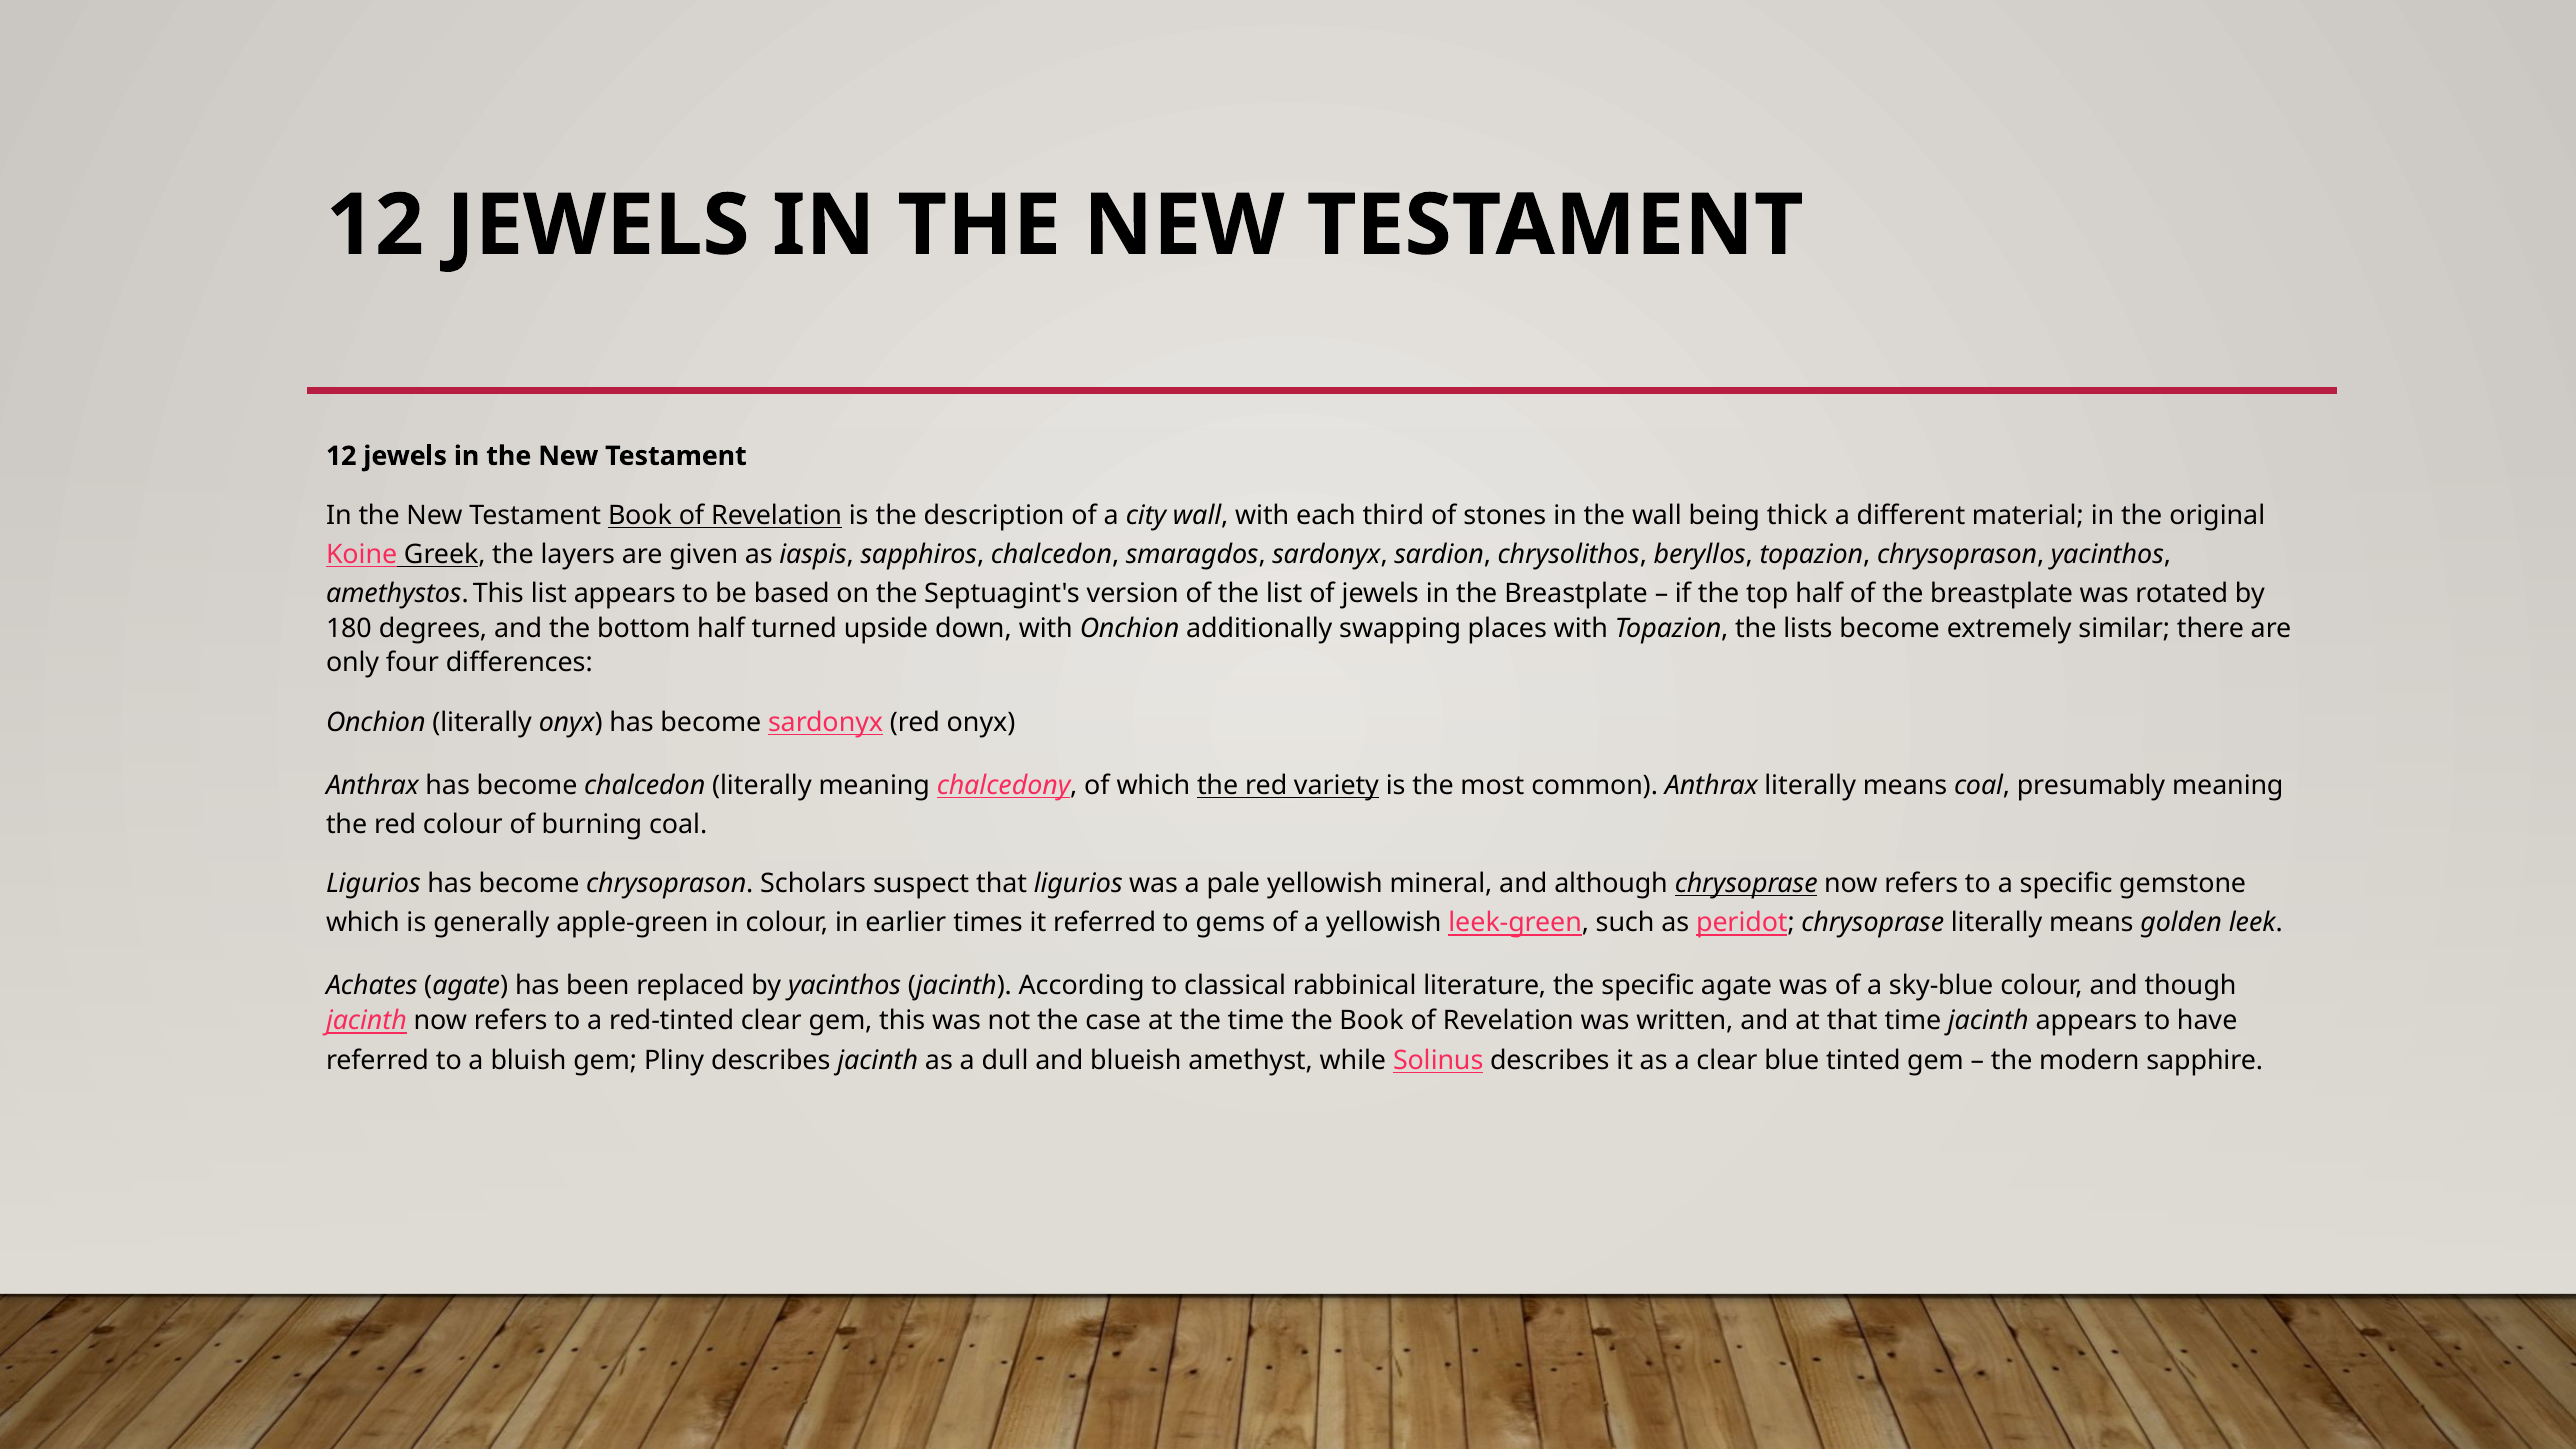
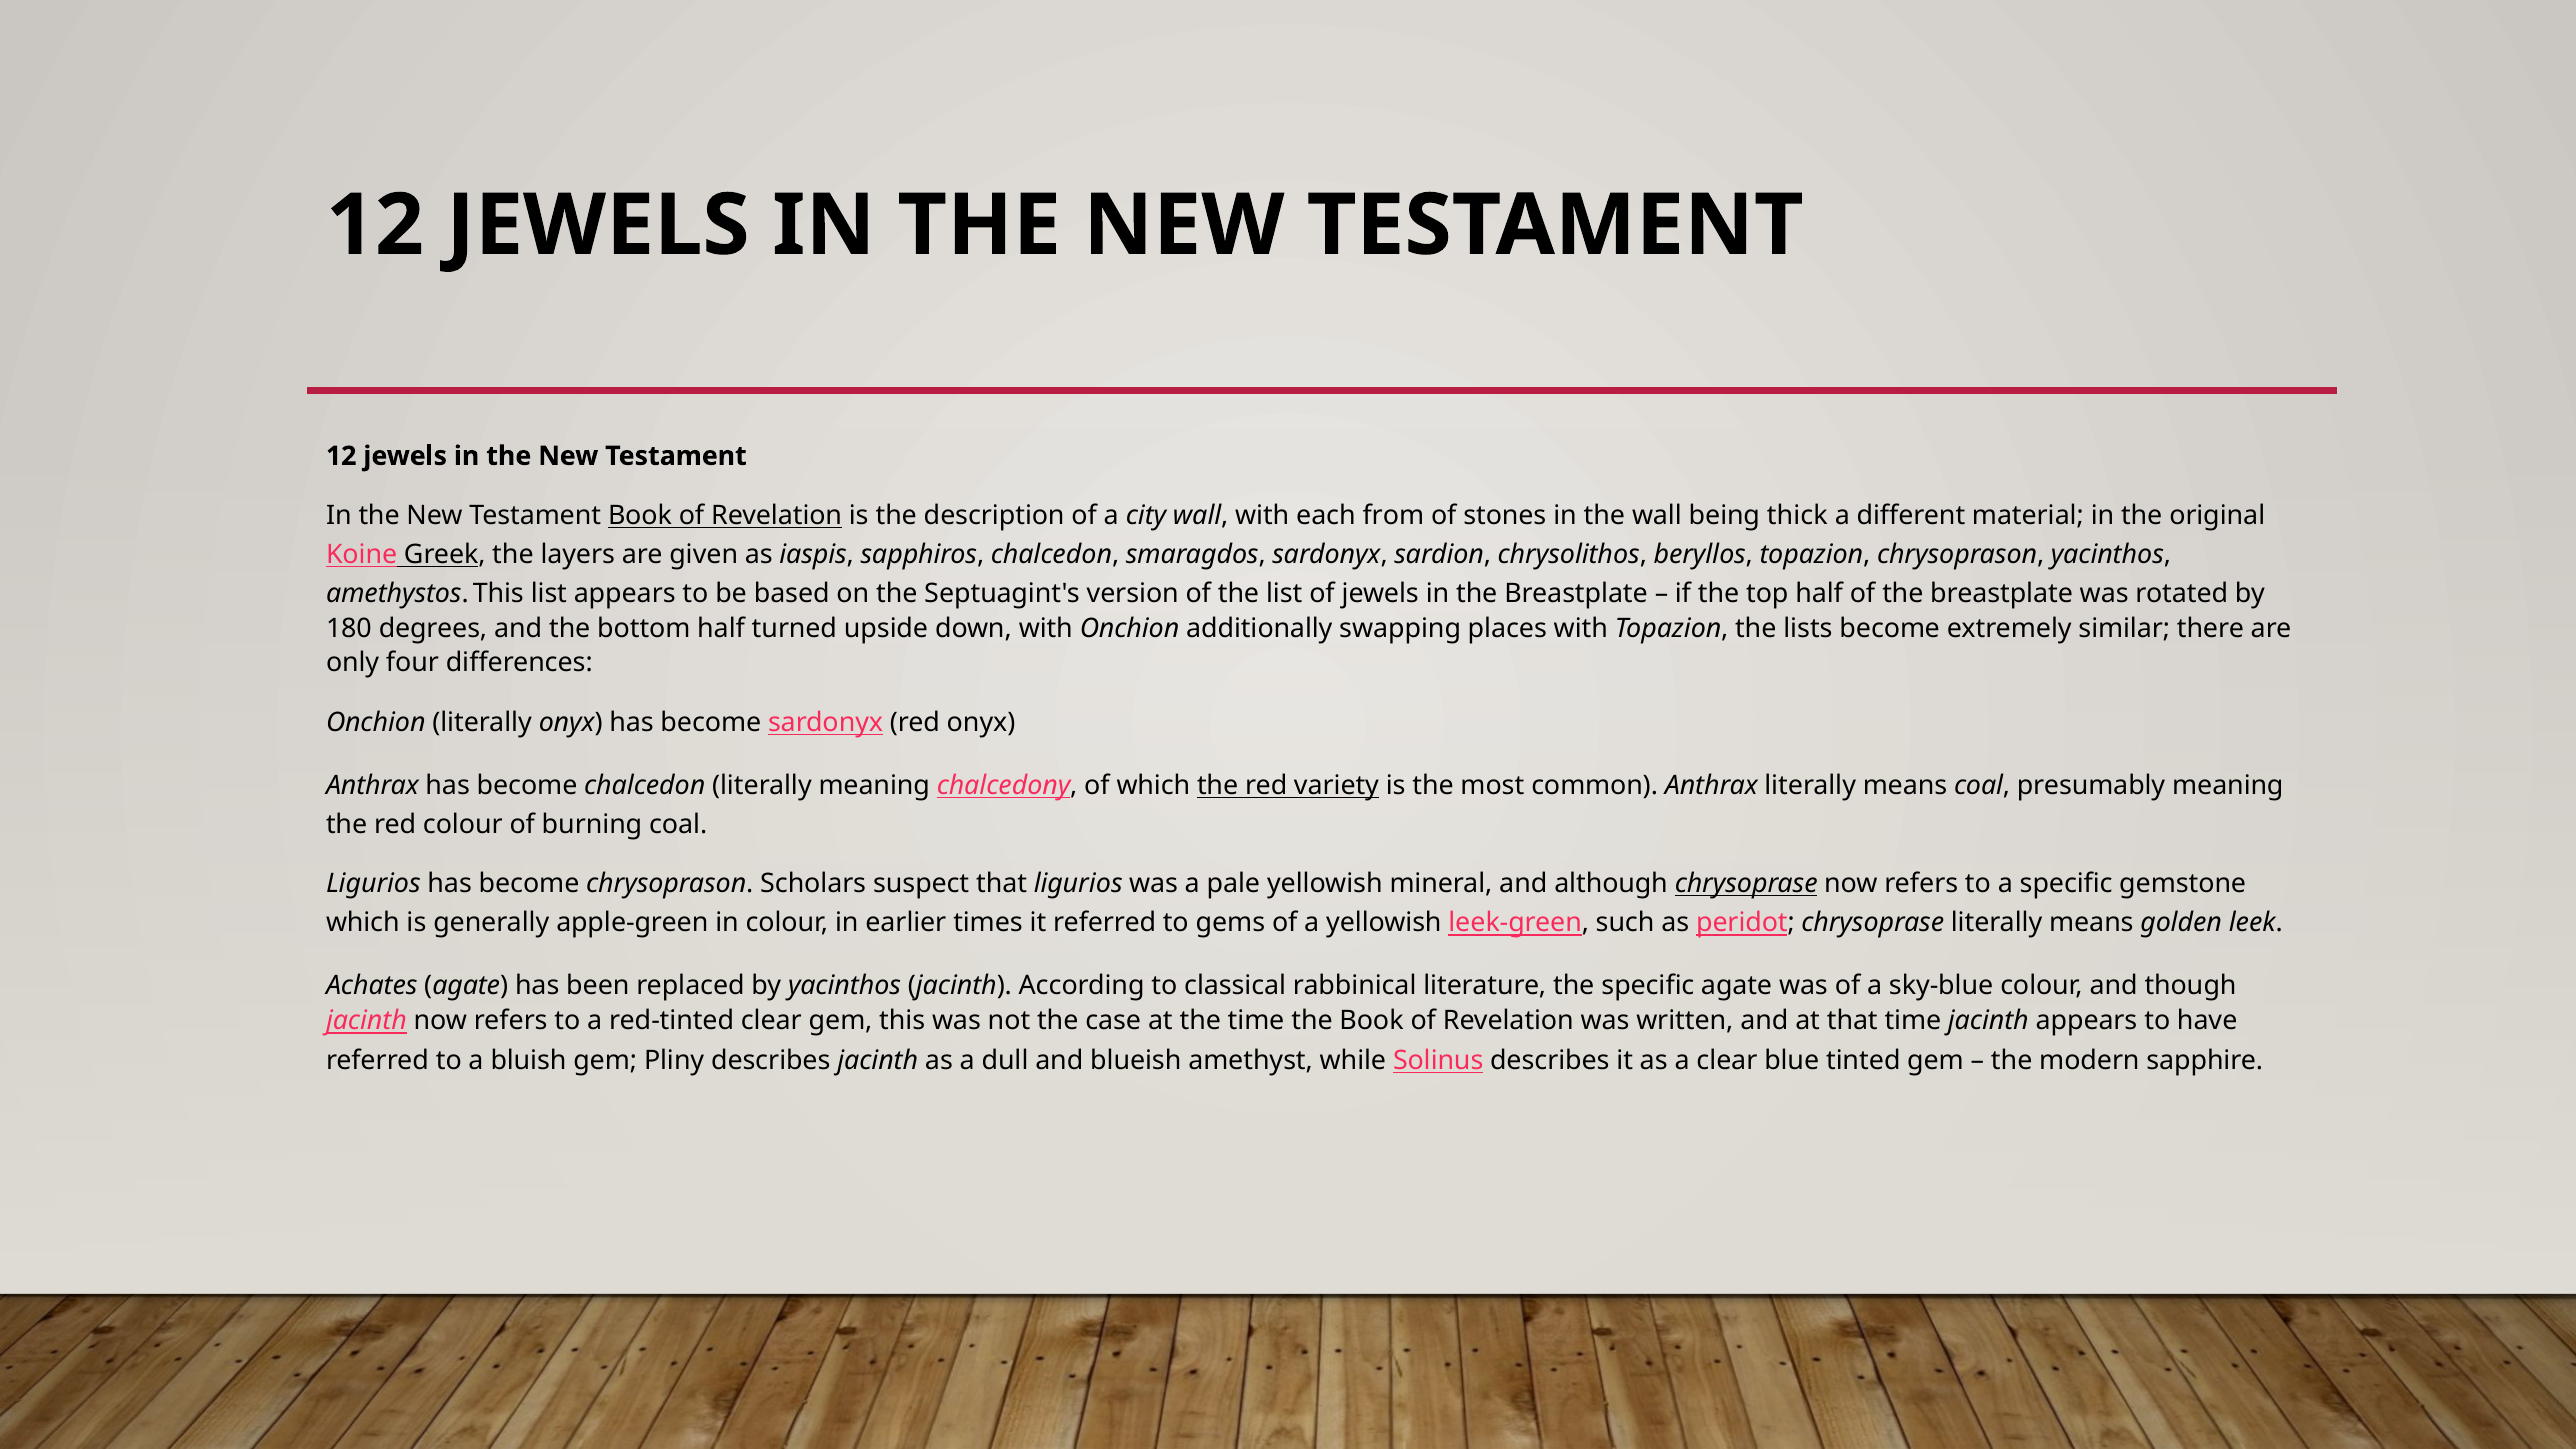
third: third -> from
